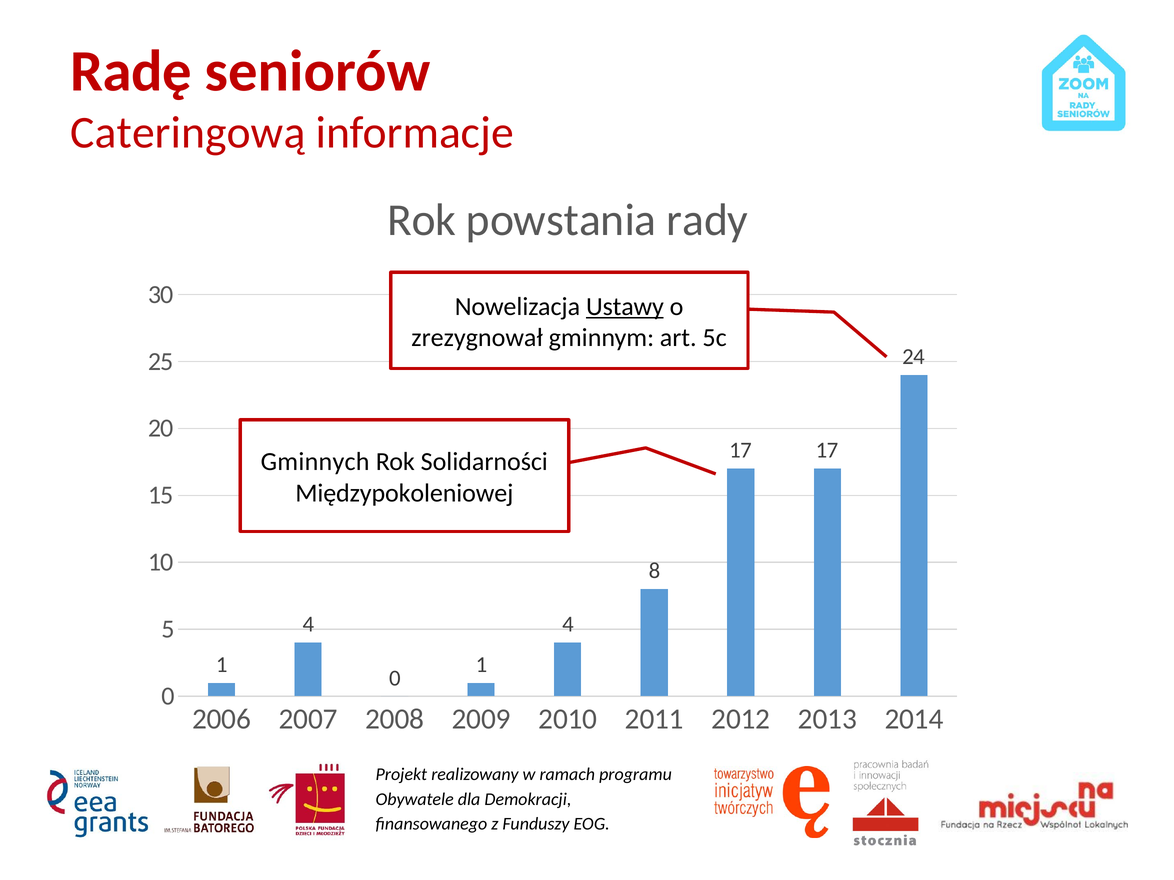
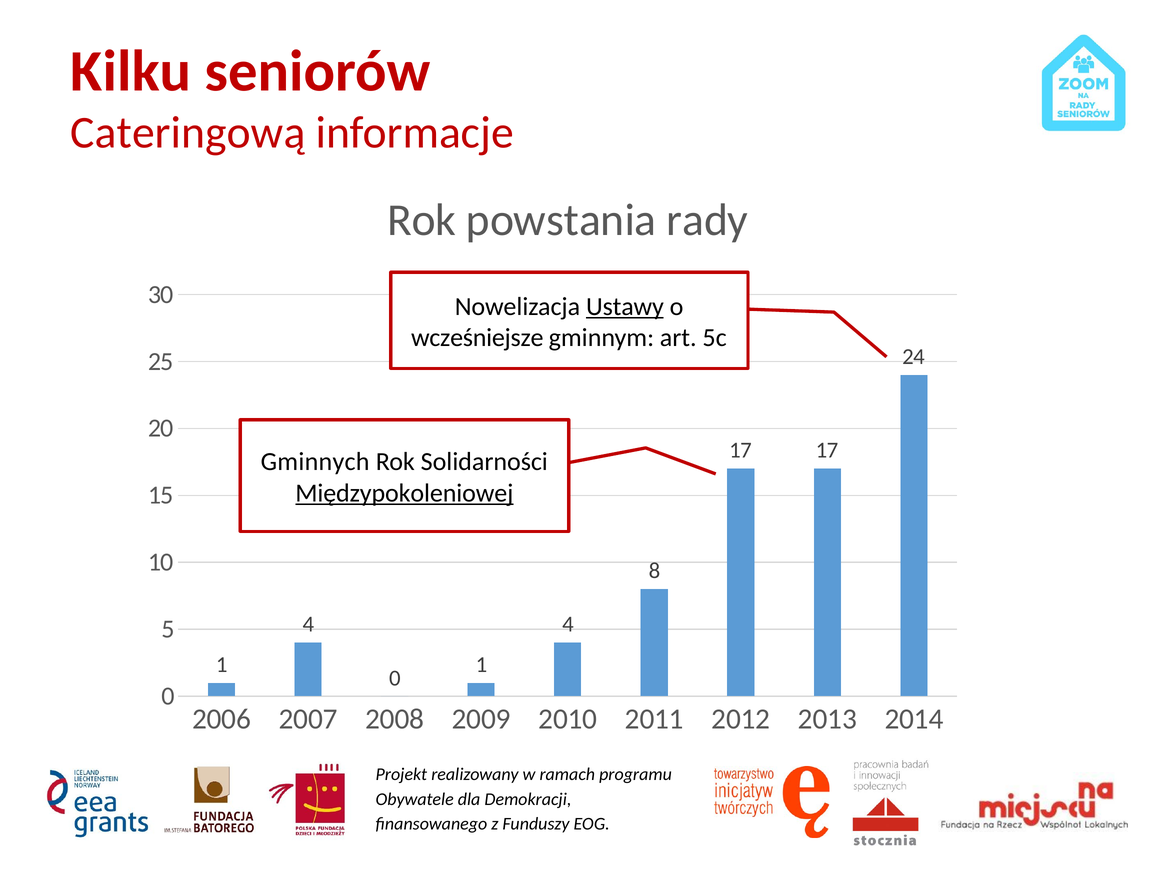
Radę: Radę -> Kilku
zrezygnował: zrezygnował -> wcześniejsze
Międzypokoleniowej underline: none -> present
